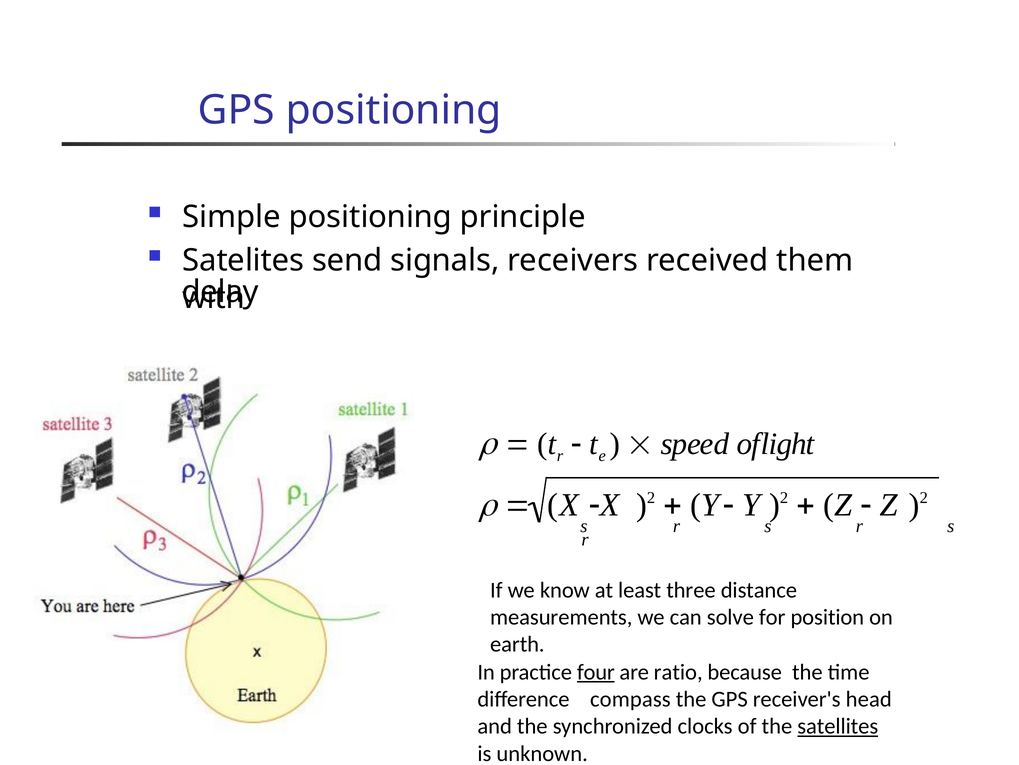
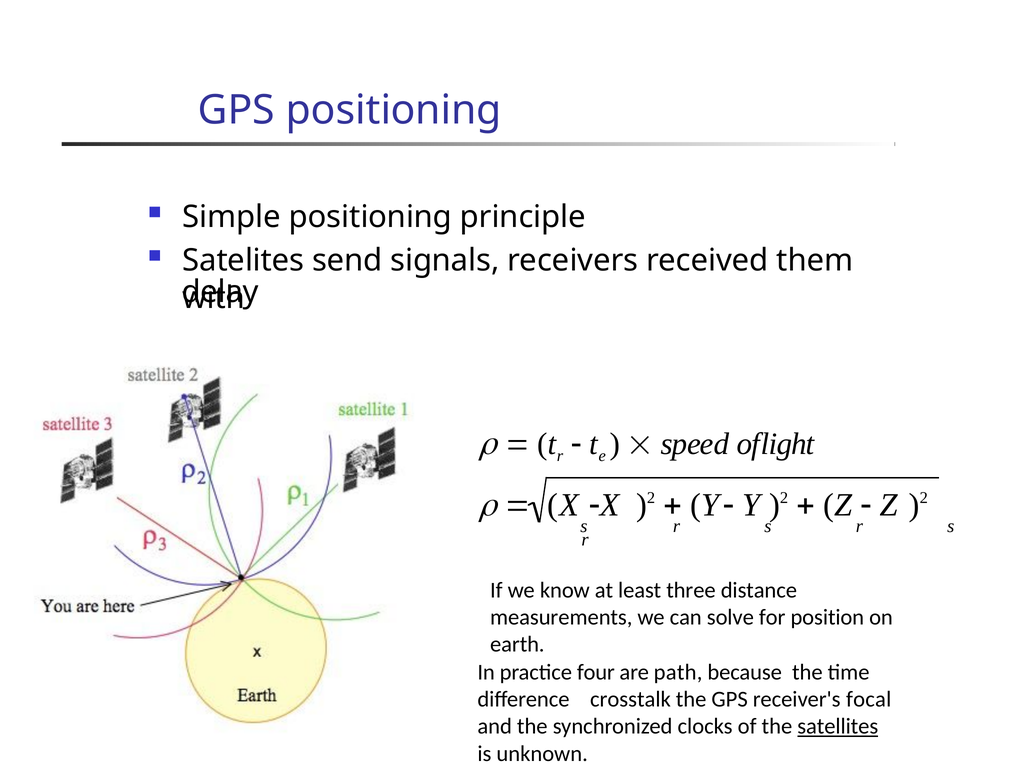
four underline: present -> none
ratio: ratio -> path
compass: compass -> crosstalk
head: head -> focal
